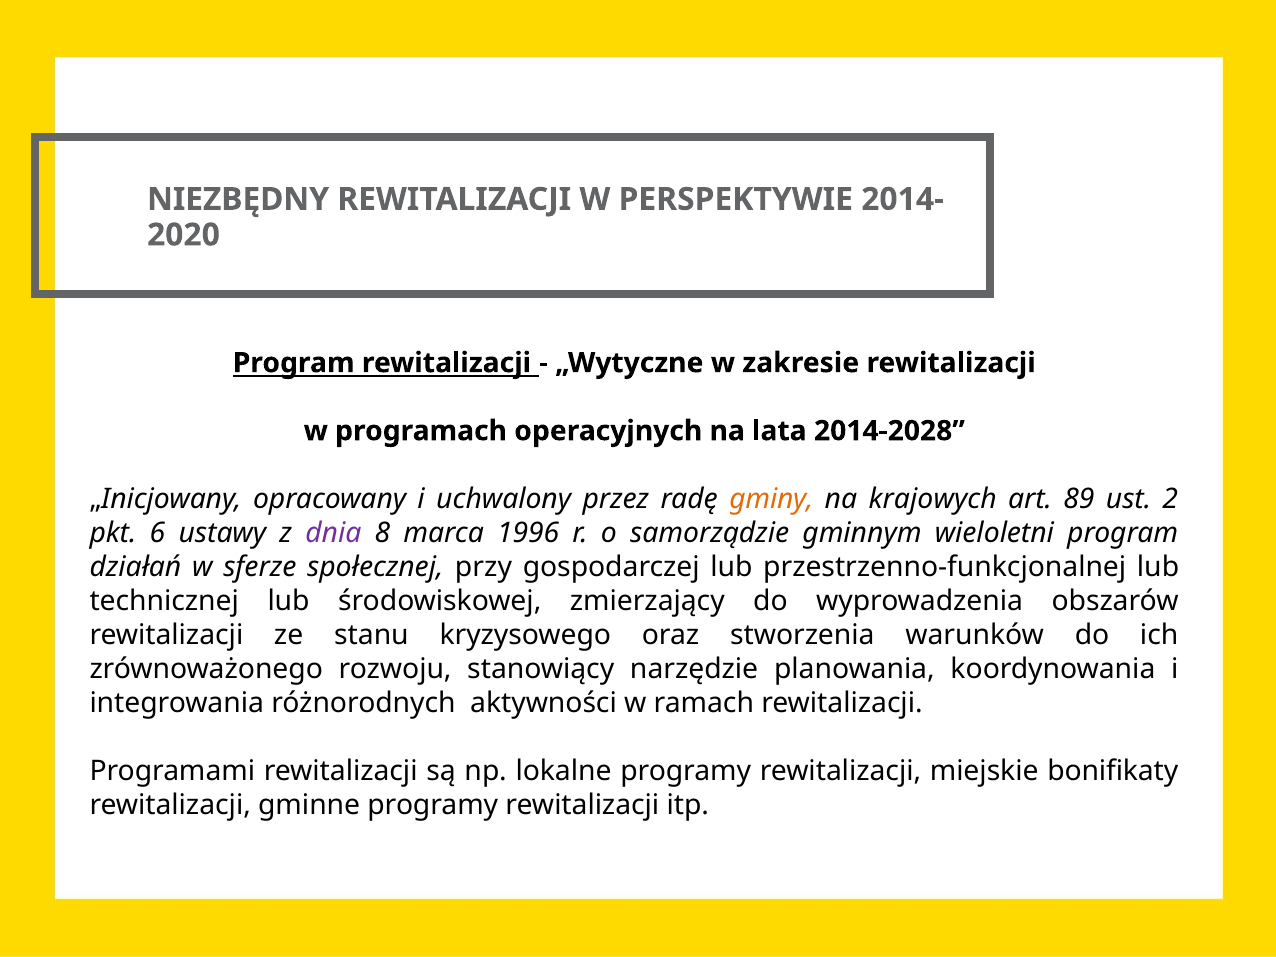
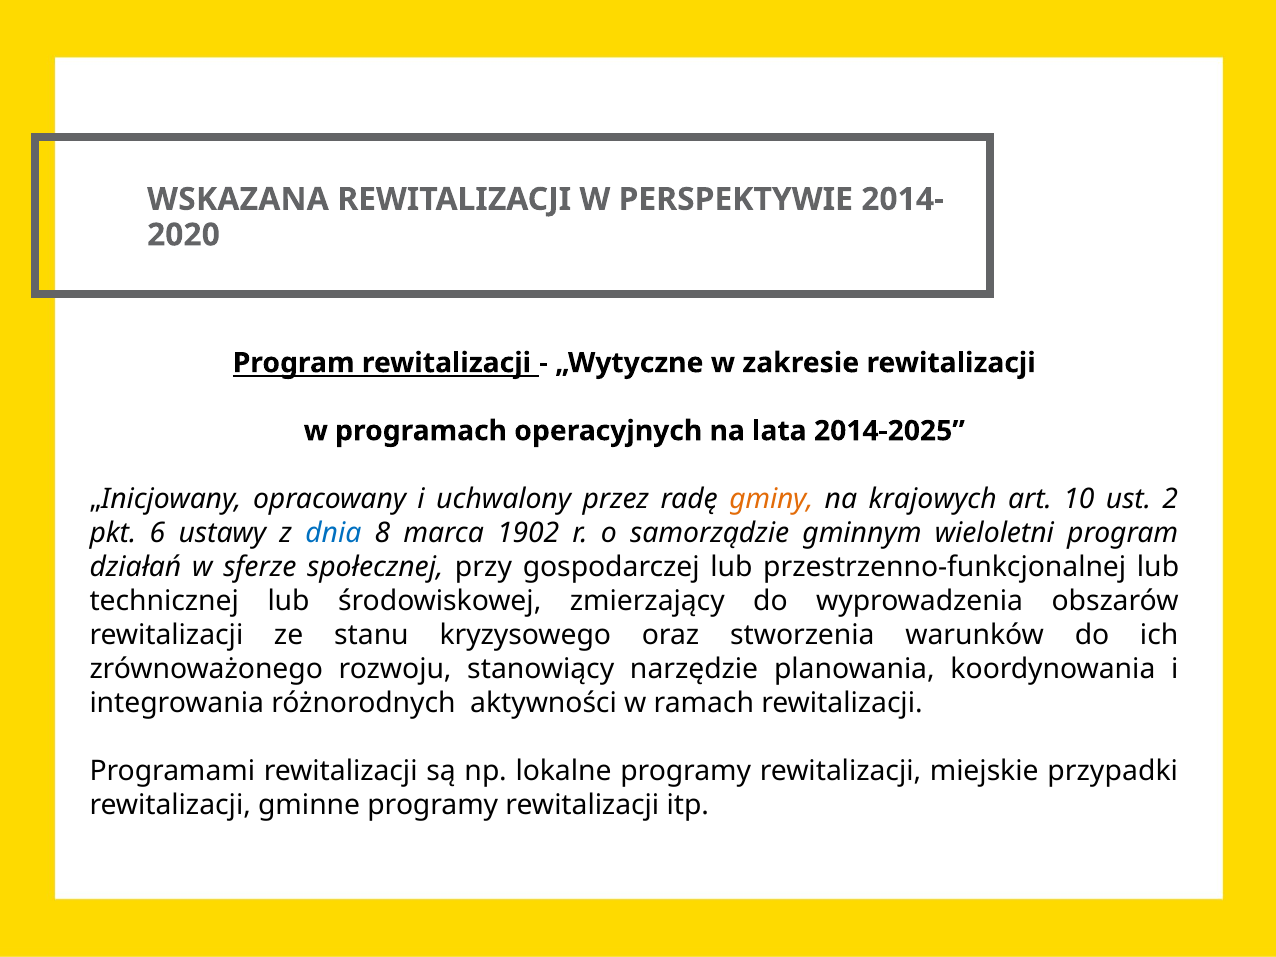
NIEZBĘDNY: NIEZBĘDNY -> WSKAZANA
2014-2028: 2014-2028 -> 2014-2025
89: 89 -> 10
dnia colour: purple -> blue
1996: 1996 -> 1902
bonifikaty: bonifikaty -> przypadki
